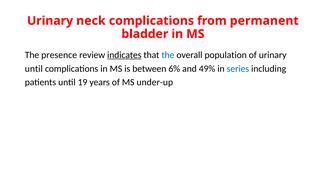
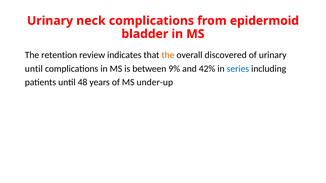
permanent: permanent -> epidermoid
presence: presence -> retention
indicates underline: present -> none
the at (168, 55) colour: blue -> orange
population: population -> discovered
6%: 6% -> 9%
49%: 49% -> 42%
19: 19 -> 48
